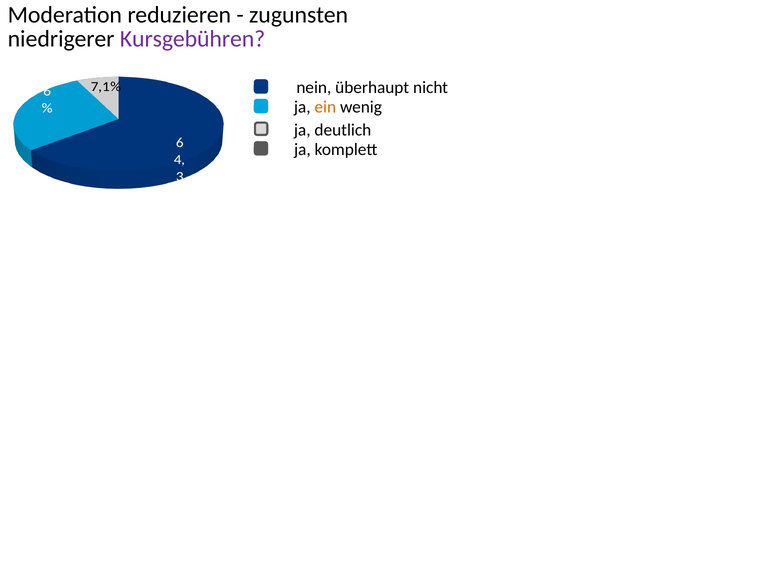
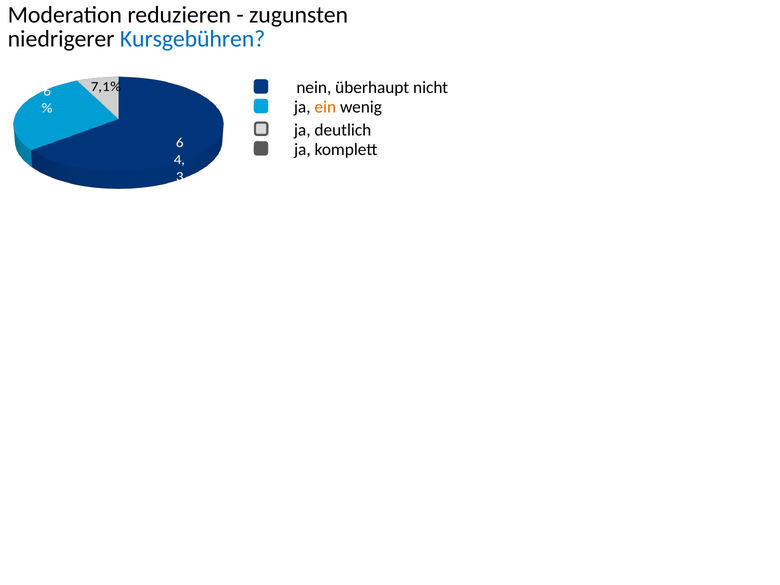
Kursgebühren colour: purple -> blue
